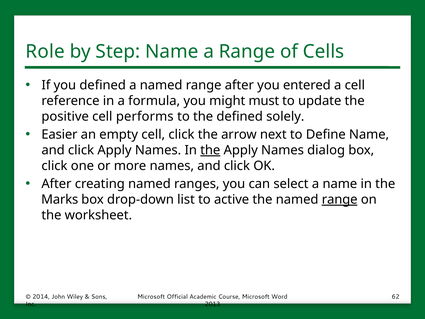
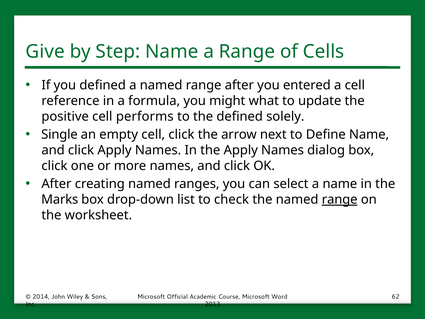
Role: Role -> Give
must: must -> what
Easier: Easier -> Single
the at (210, 150) underline: present -> none
active: active -> check
